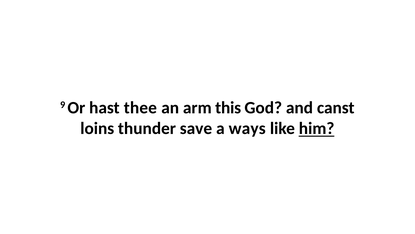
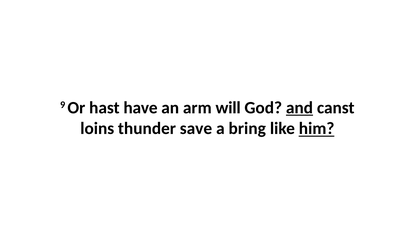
thee: thee -> have
this: this -> will
and underline: none -> present
ways: ways -> bring
